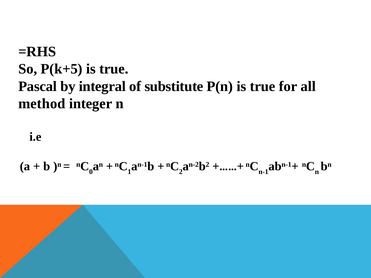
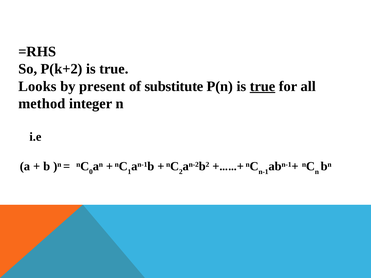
P(k+5: P(k+5 -> P(k+2
Pascal: Pascal -> Looks
integral: integral -> present
true at (263, 86) underline: none -> present
